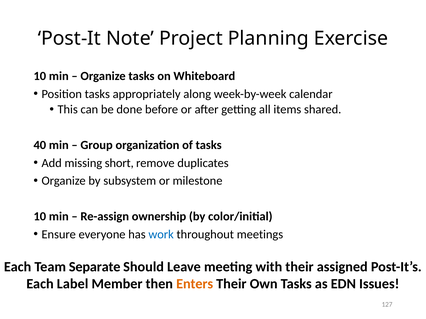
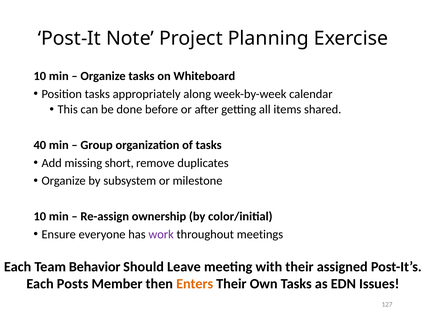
work colour: blue -> purple
Separate: Separate -> Behavior
Label: Label -> Posts
